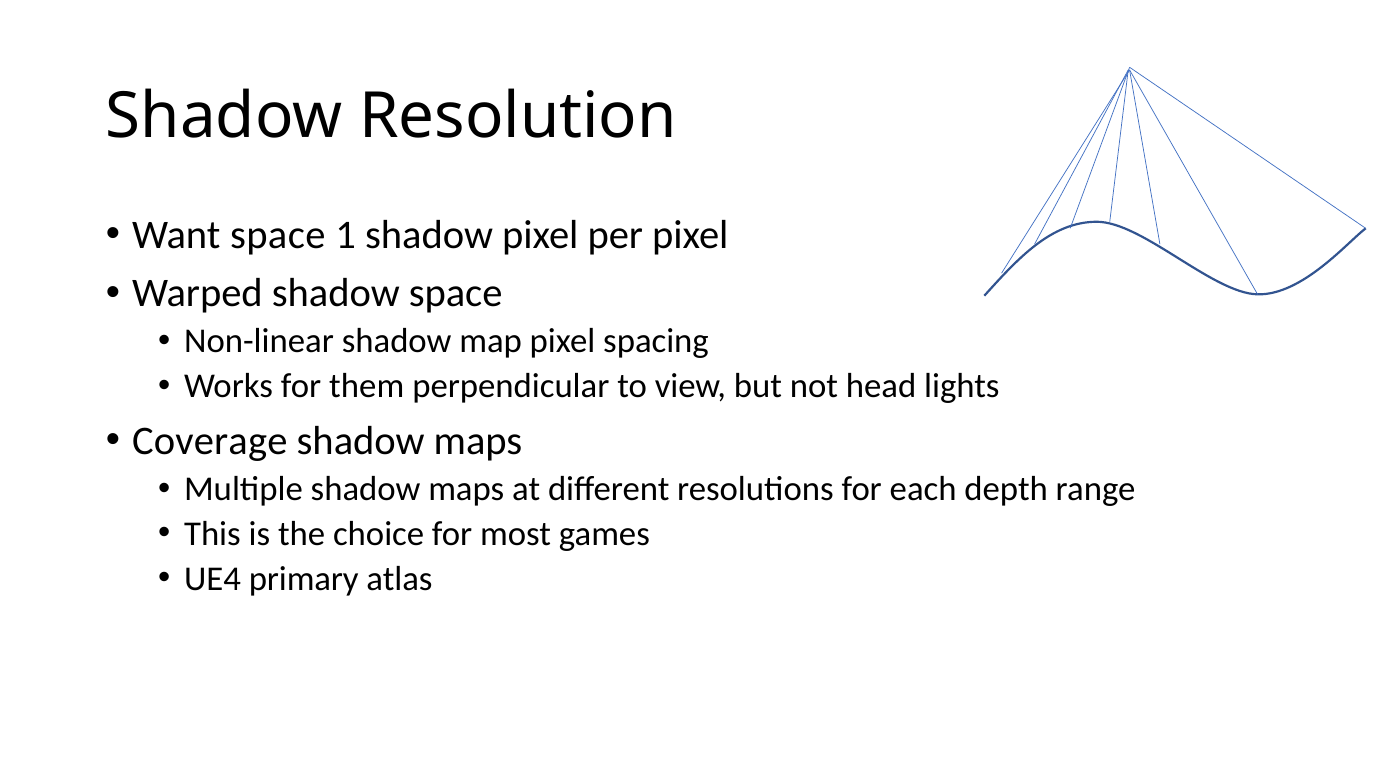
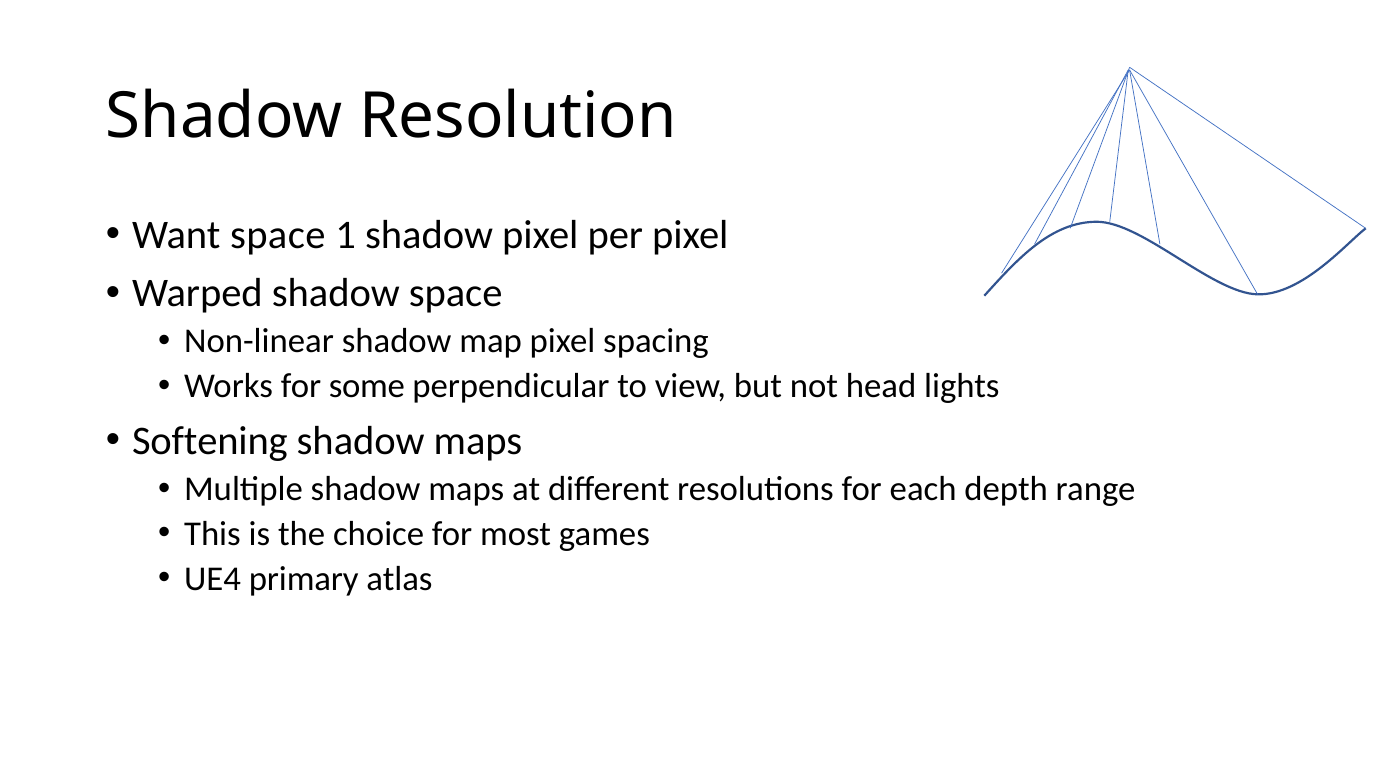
them: them -> some
Coverage: Coverage -> Softening
